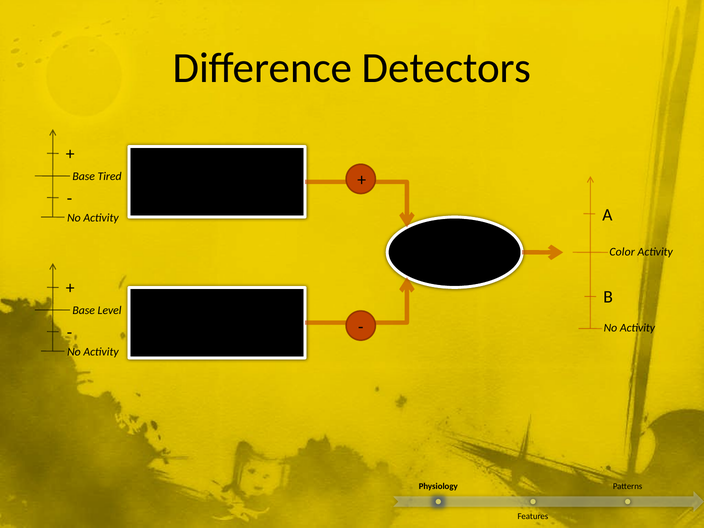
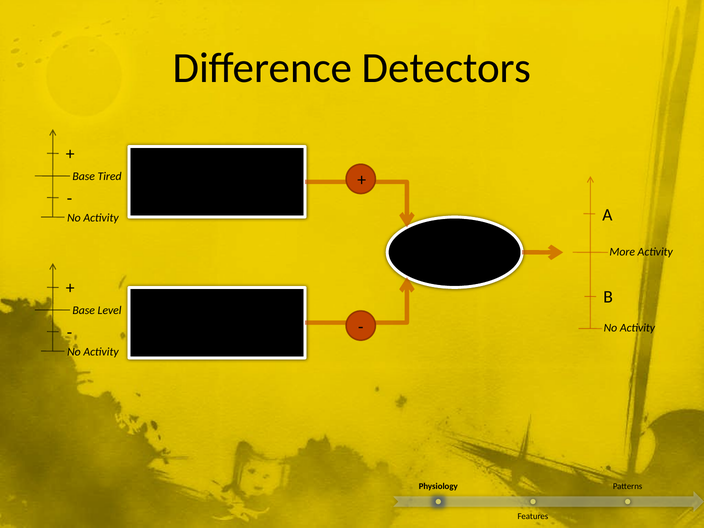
Color: Color -> More
